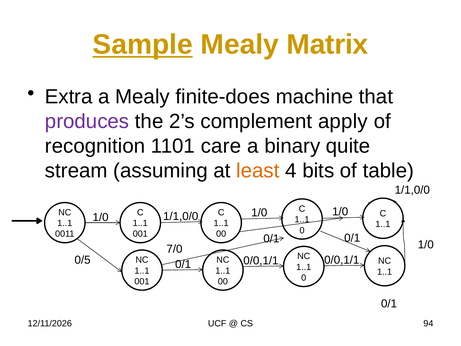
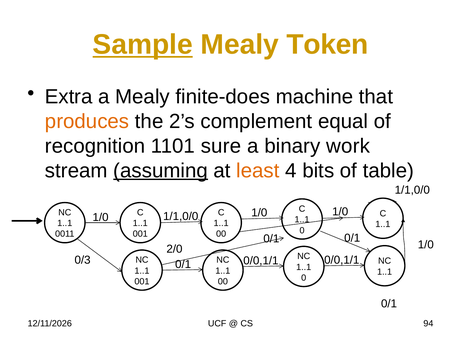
Matrix: Matrix -> Token
produces colour: purple -> orange
apply: apply -> equal
care: care -> sure
quite: quite -> work
assuming underline: none -> present
7/0: 7/0 -> 2/0
0/5: 0/5 -> 0/3
